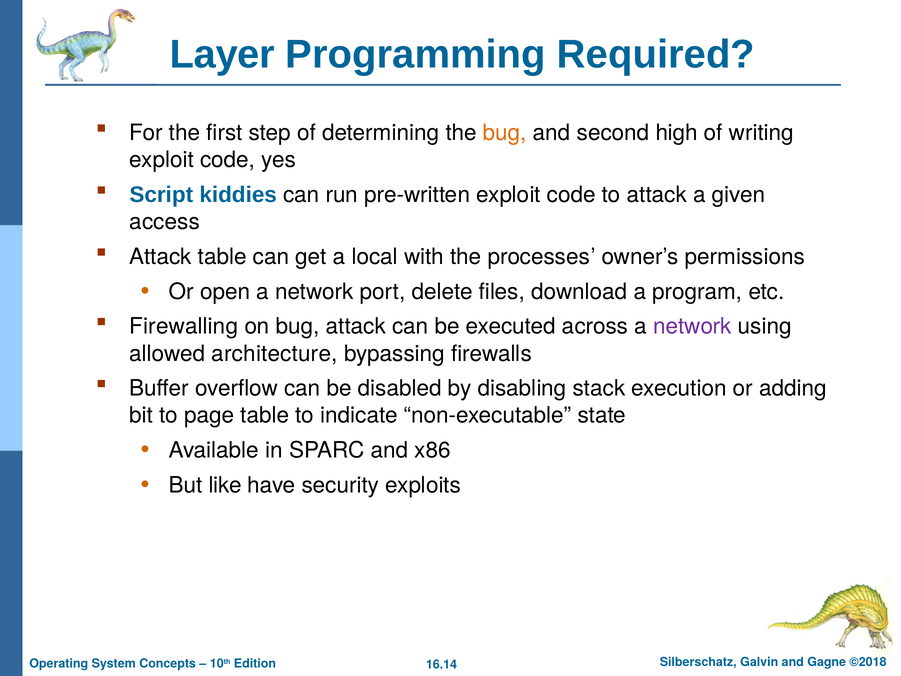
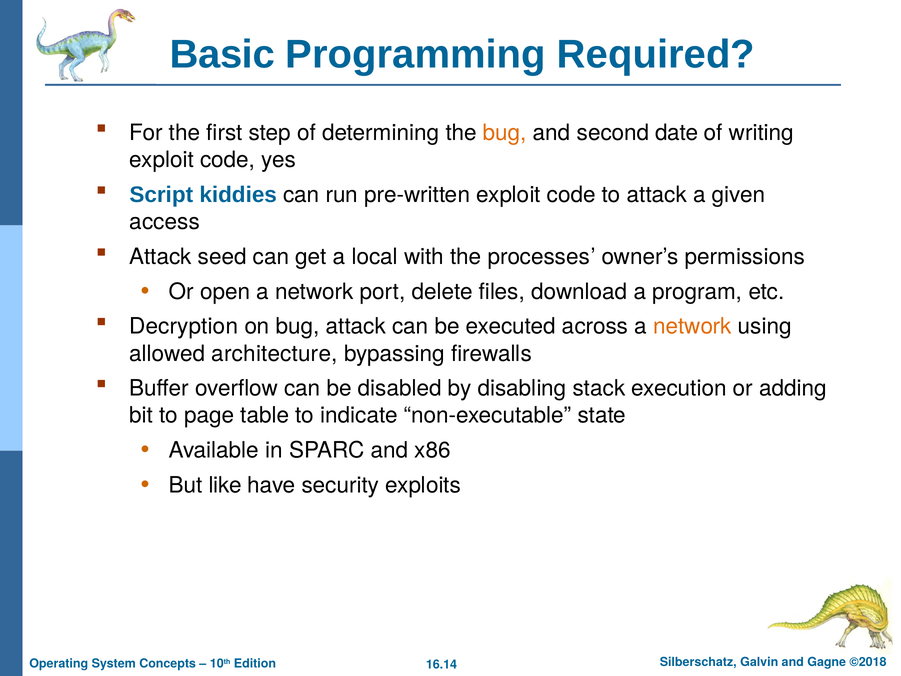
Layer: Layer -> Basic
high: high -> date
Attack table: table -> seed
Firewalling: Firewalling -> Decryption
network at (692, 326) colour: purple -> orange
